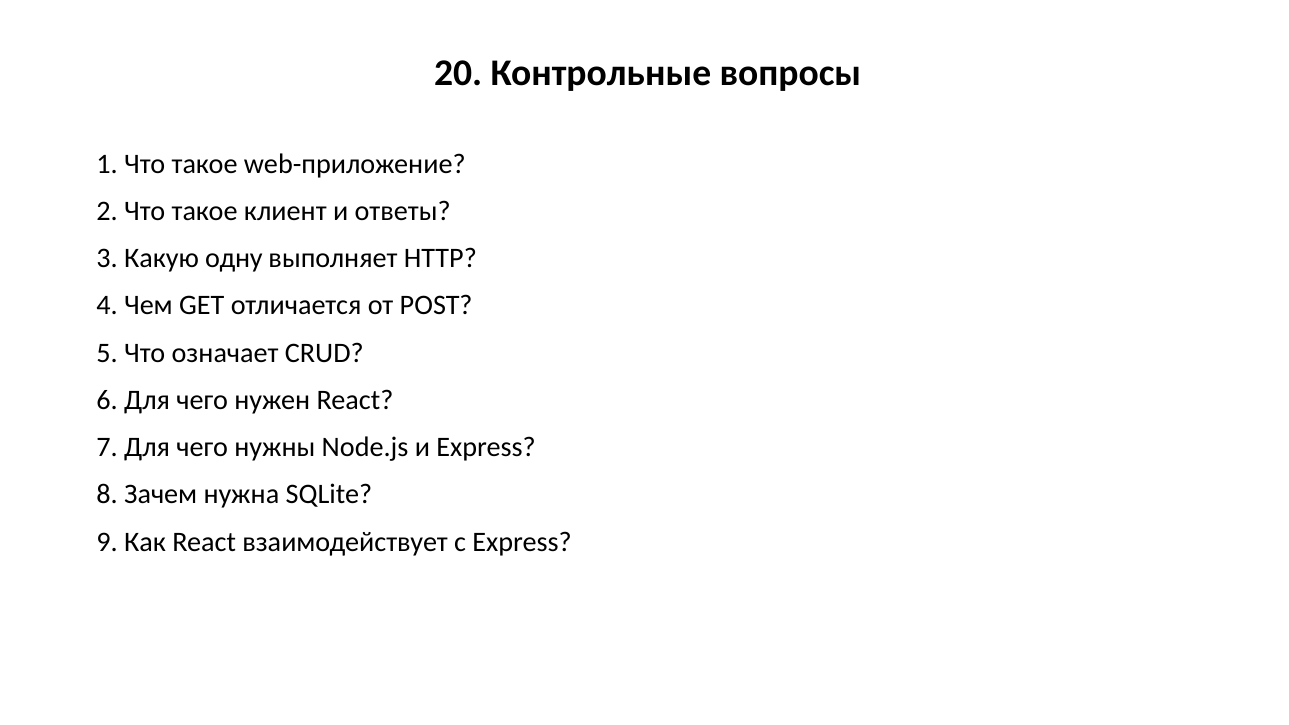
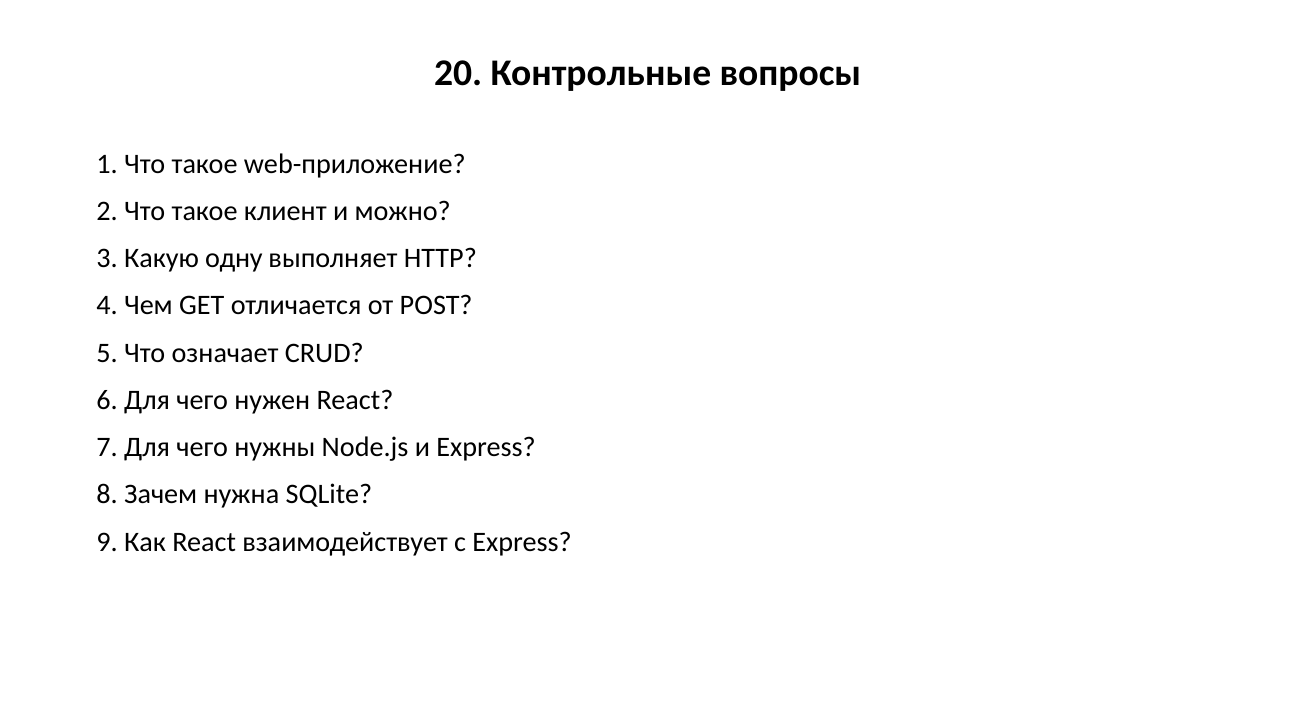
ответы: ответы -> можно
